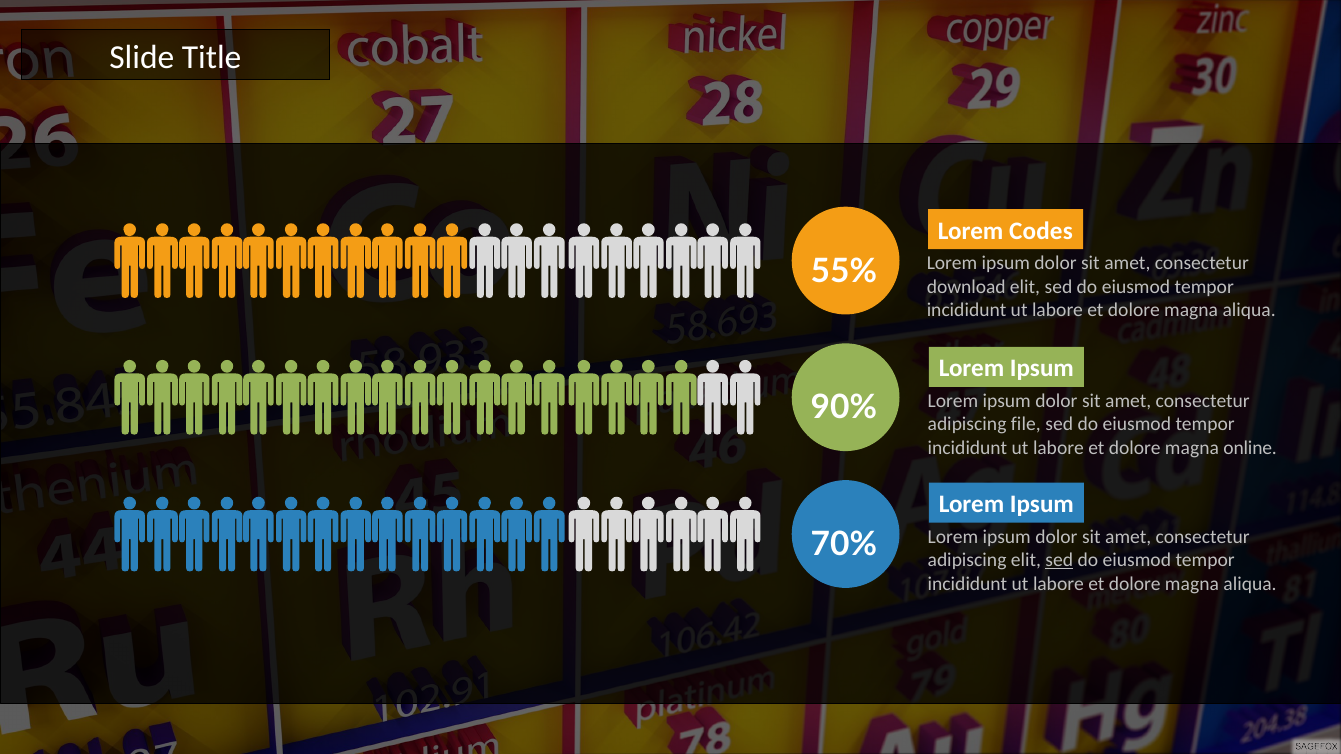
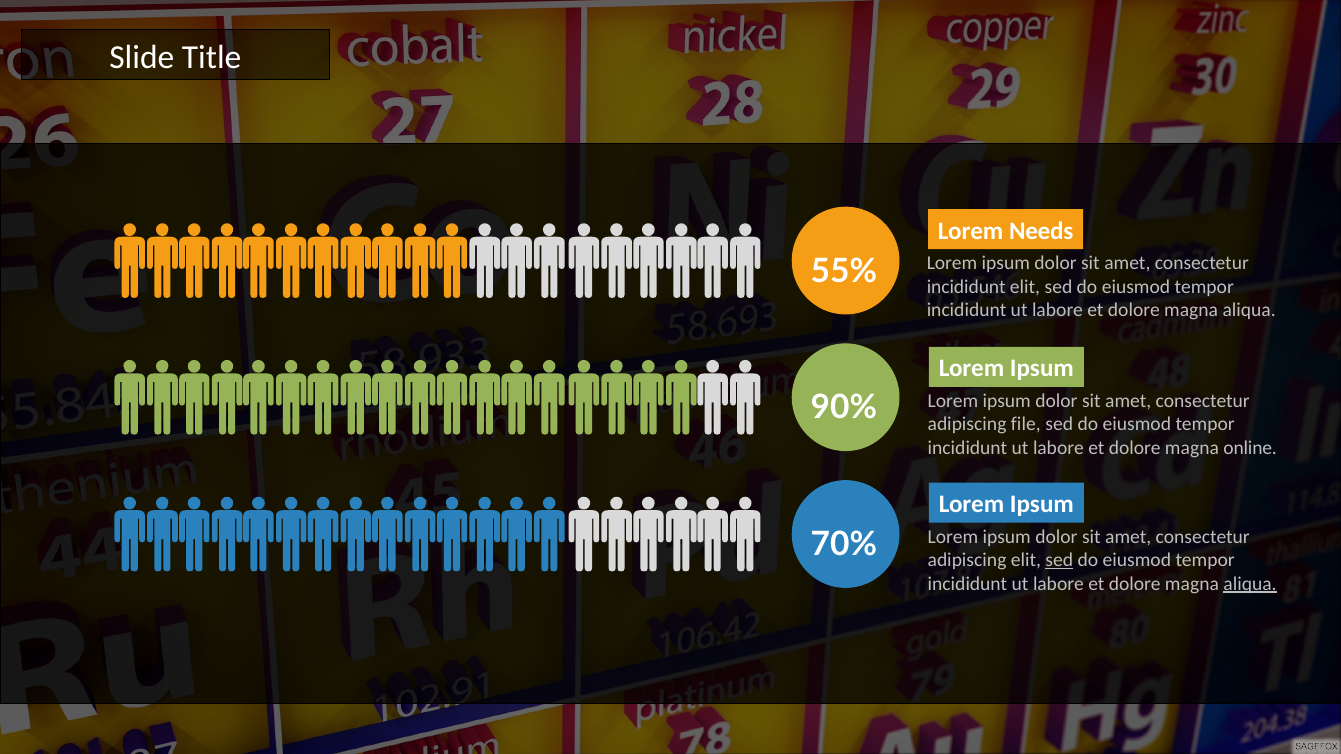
Codes: Codes -> Needs
download at (966, 287): download -> incididunt
aliqua at (1250, 584) underline: none -> present
